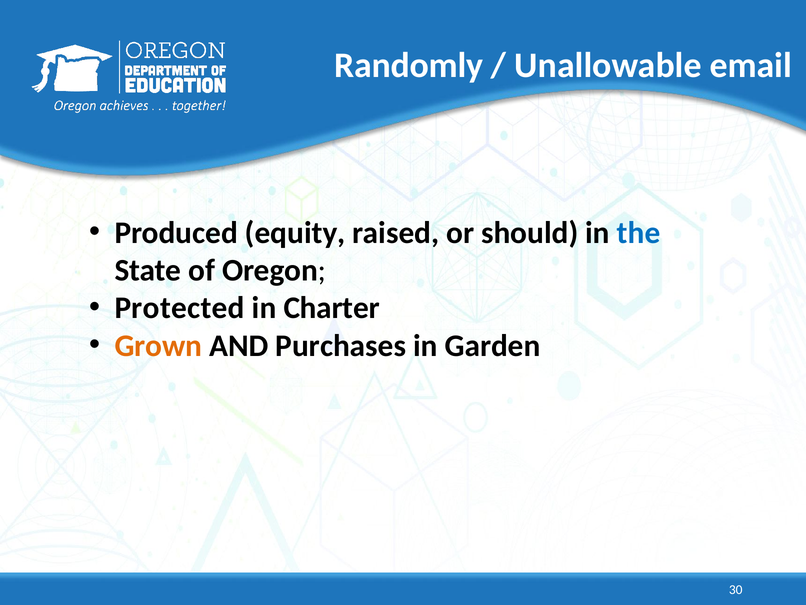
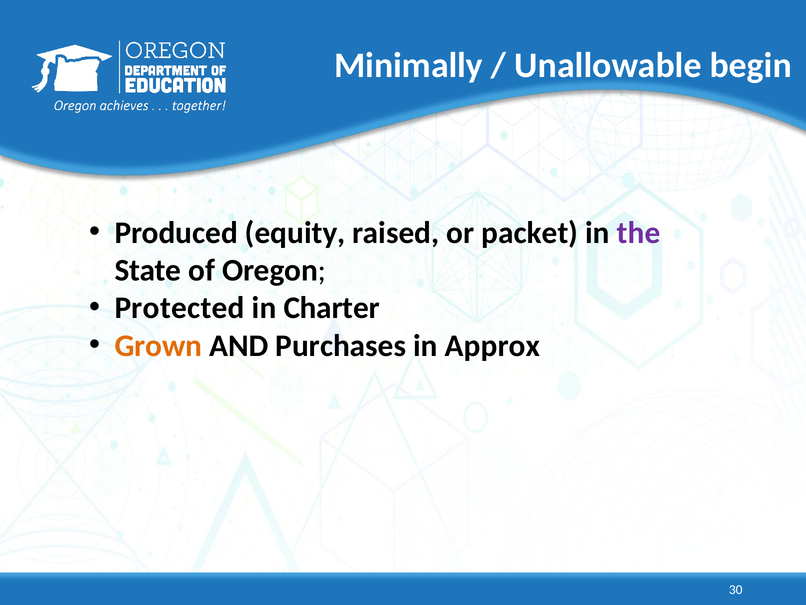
Randomly: Randomly -> Minimally
email: email -> begin
should: should -> packet
the colour: blue -> purple
Garden: Garden -> Approx
